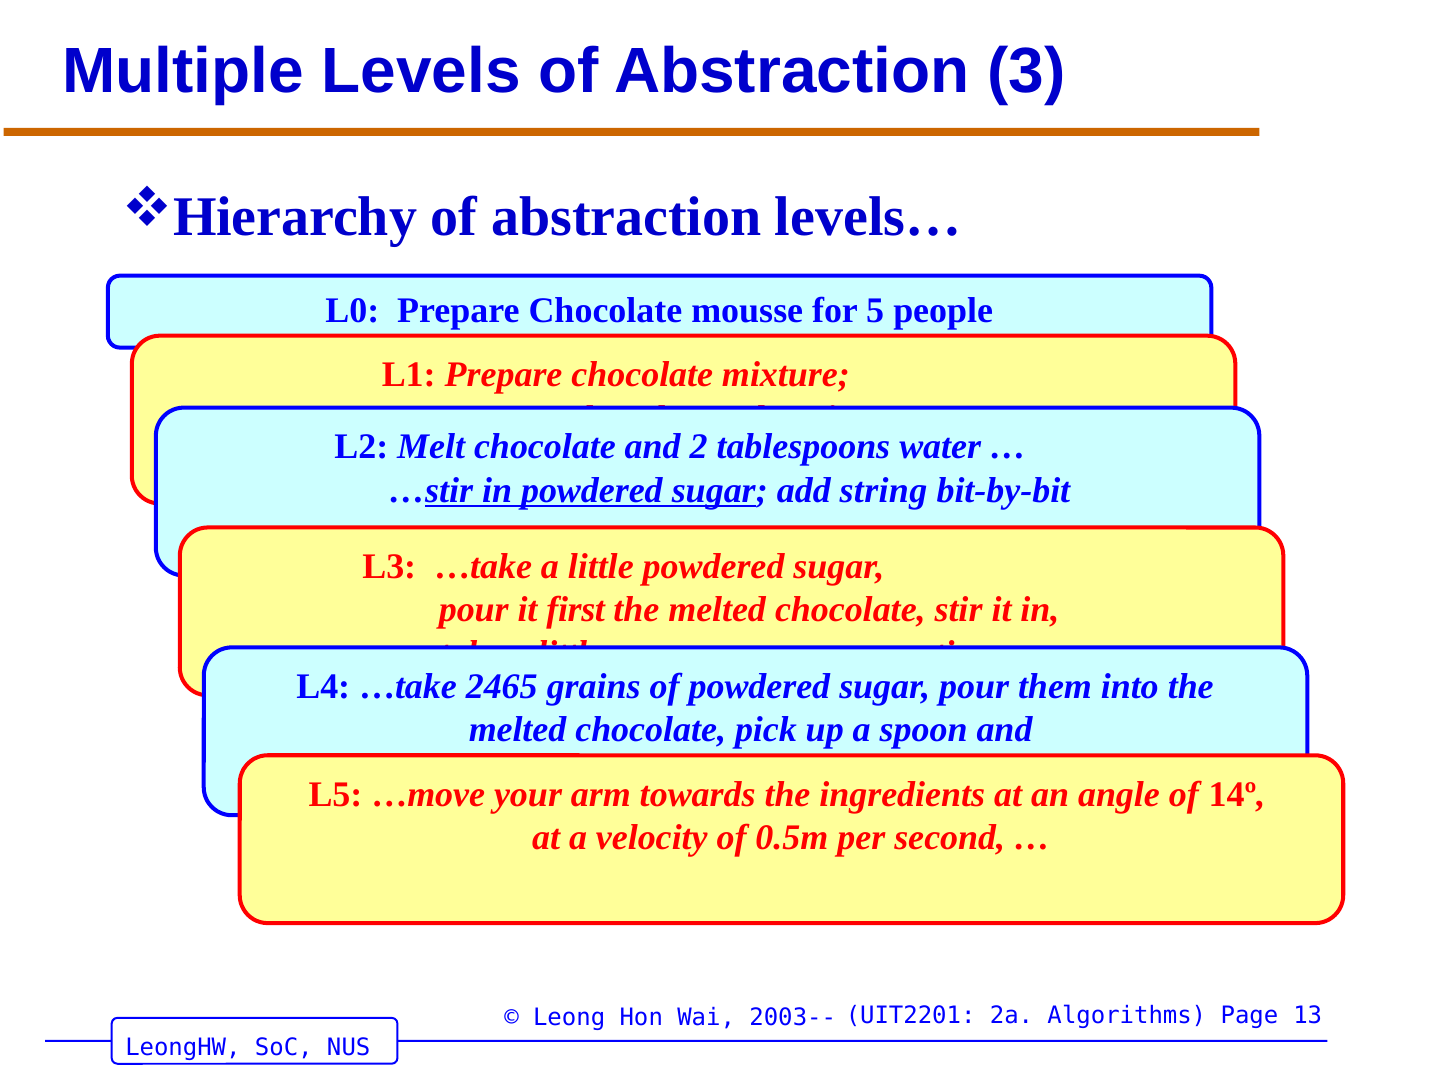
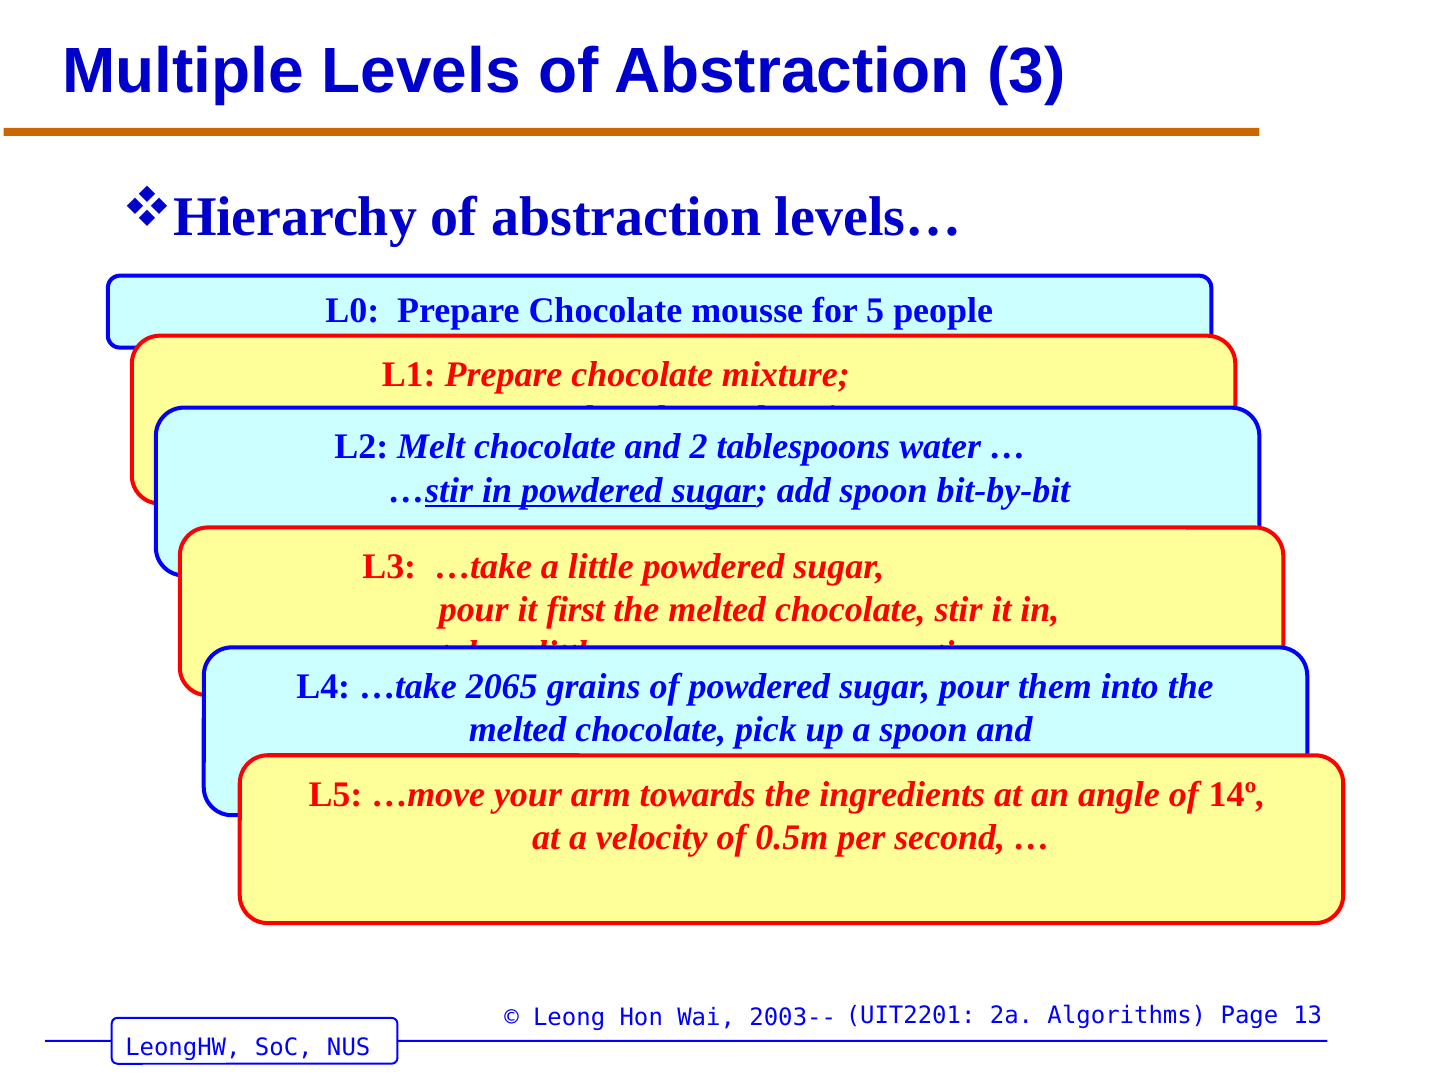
add string: string -> spoon
2465: 2465 -> 2065
